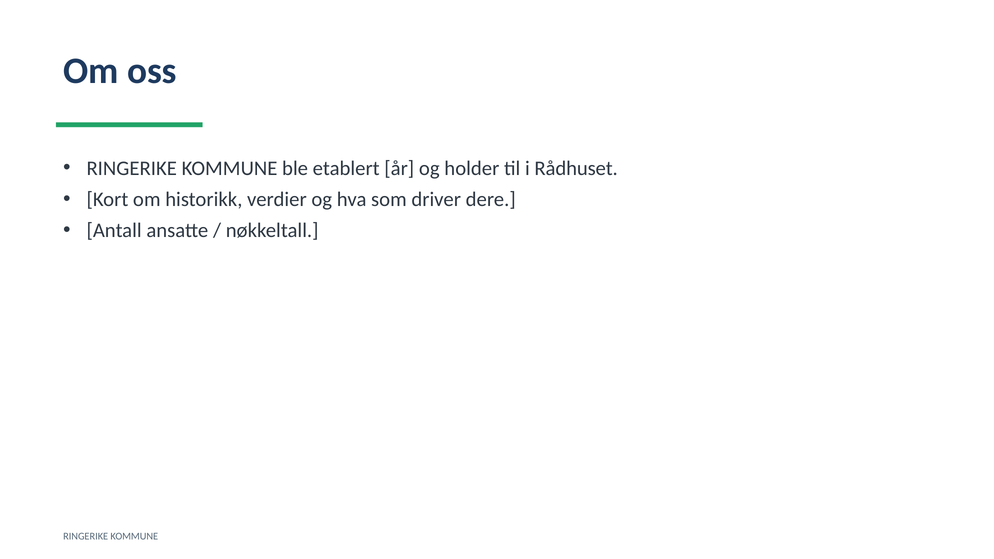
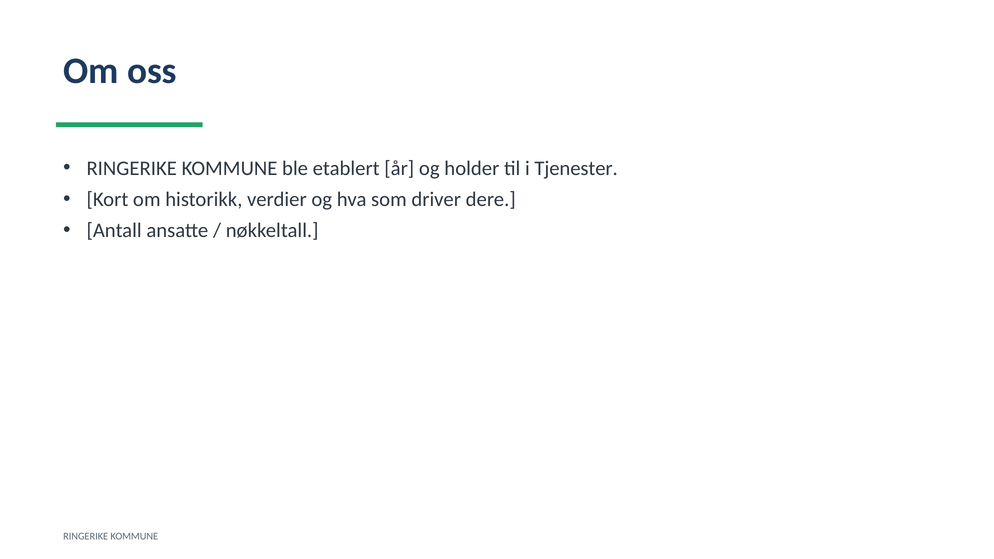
Rådhuset: Rådhuset -> Tjenester
